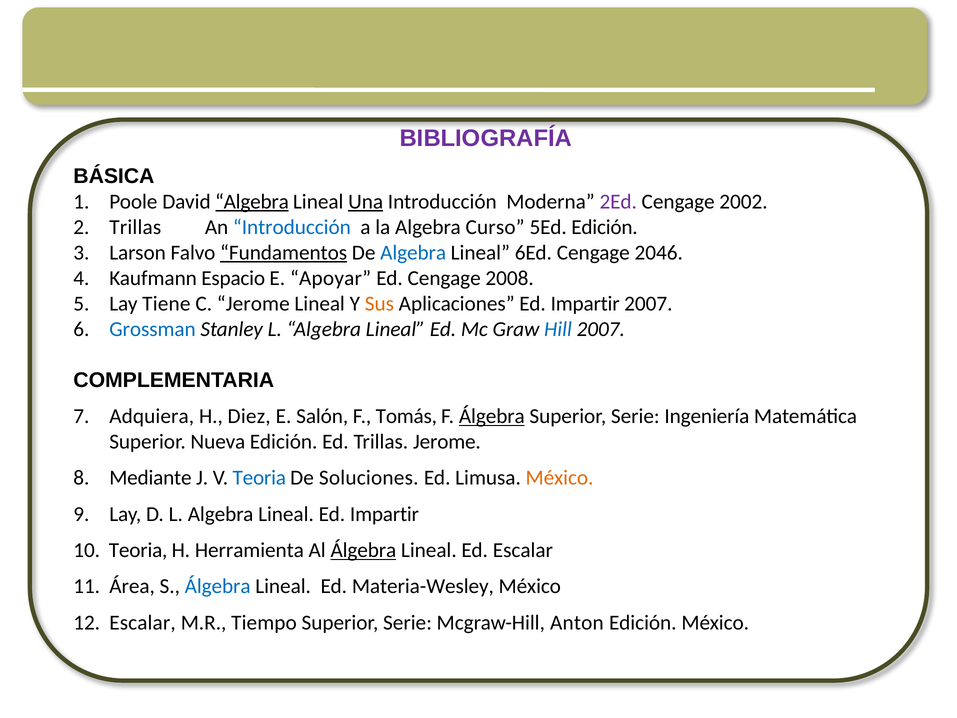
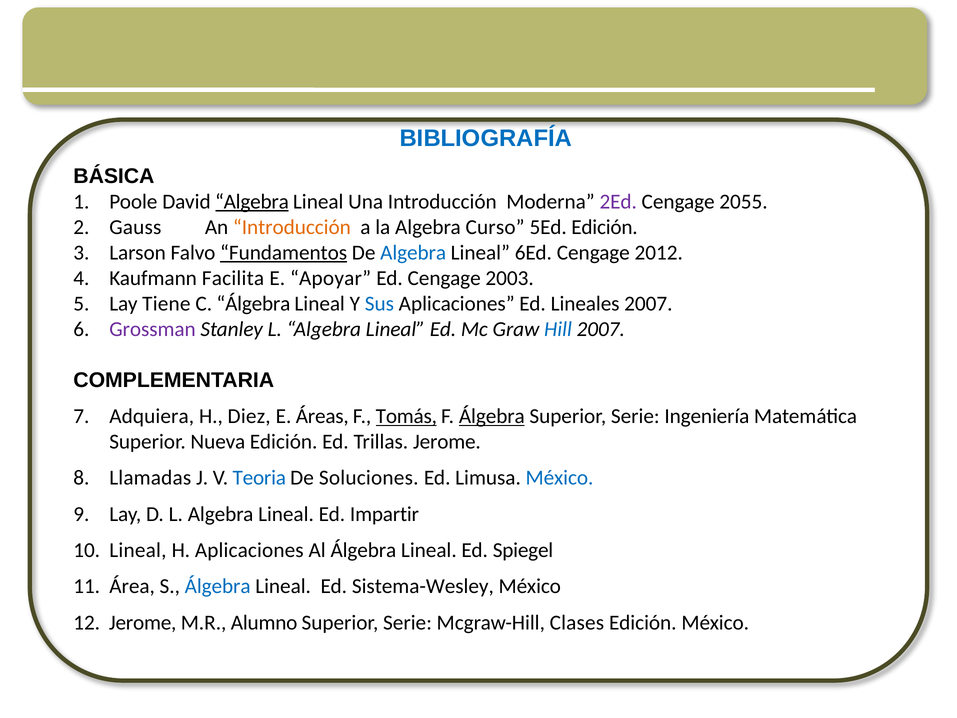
BIBLIOGRAFÍA colour: purple -> blue
Una underline: present -> none
2002: 2002 -> 2055
Trillas at (135, 227): Trillas -> Gauss
Introducción at (292, 227) colour: blue -> orange
2046: 2046 -> 2012
Espacio: Espacio -> Facilita
2008: 2008 -> 2003
C Jerome: Jerome -> Álgebra
Sus colour: orange -> blue
Aplicaciones Ed Impartir: Impartir -> Lineales
Grossman colour: blue -> purple
Salón: Salón -> Áreas
Tomás underline: none -> present
Mediante: Mediante -> Llamadas
México at (559, 478) colour: orange -> blue
10 Teoria: Teoria -> Lineal
H Herramienta: Herramienta -> Aplicaciones
Álgebra at (363, 550) underline: present -> none
Ed Escalar: Escalar -> Spiegel
Materia-Wesley: Materia-Wesley -> Sistema-Wesley
12 Escalar: Escalar -> Jerome
Tiempo: Tiempo -> Alumno
Anton: Anton -> Clases
